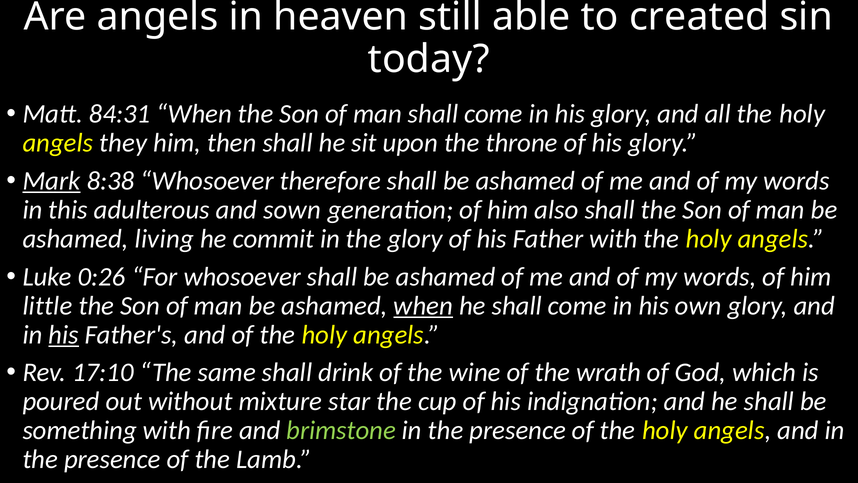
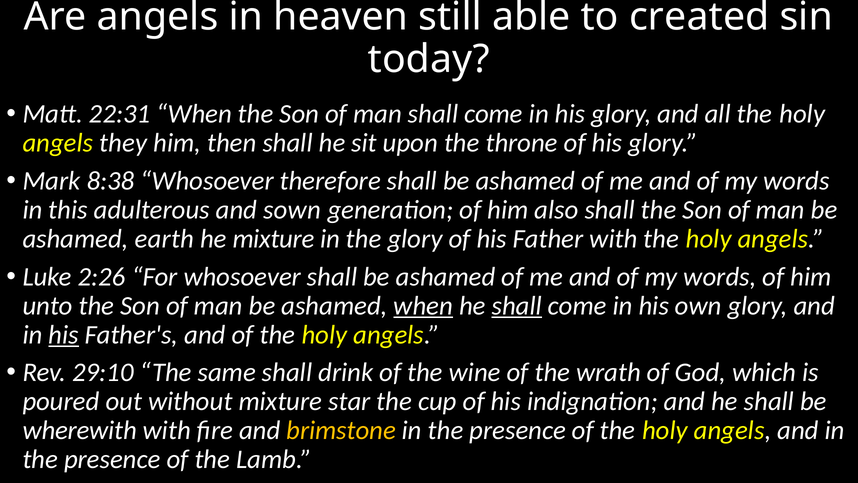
84:31: 84:31 -> 22:31
Mark underline: present -> none
living: living -> earth
he commit: commit -> mixture
0:26: 0:26 -> 2:26
little: little -> unto
shall at (517, 305) underline: none -> present
17:10: 17:10 -> 29:10
something: something -> wherewith
brimstone colour: light green -> yellow
